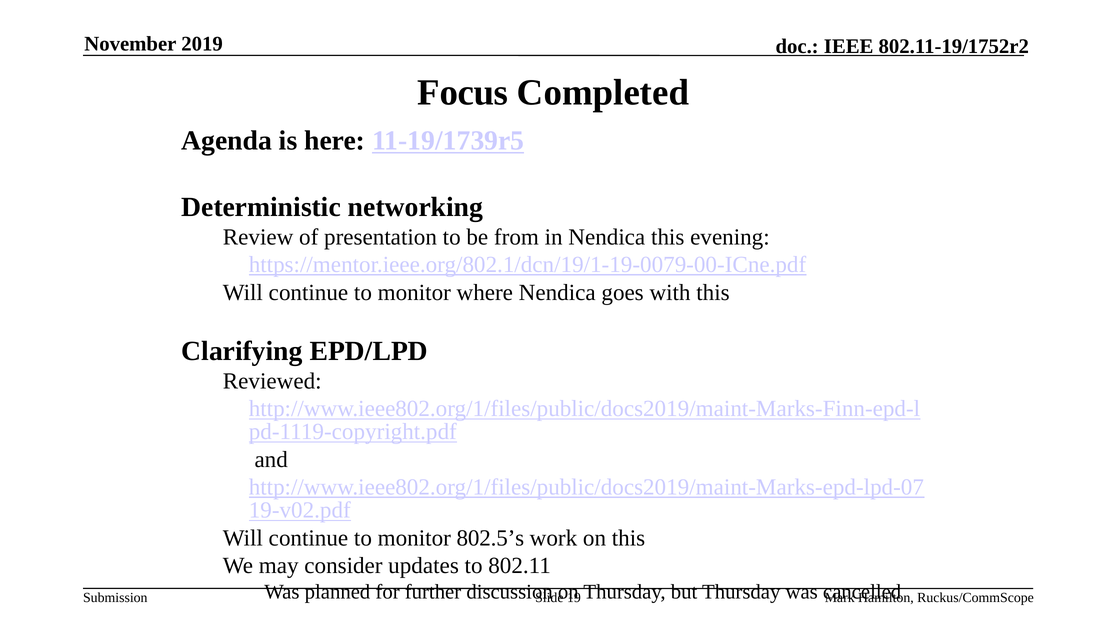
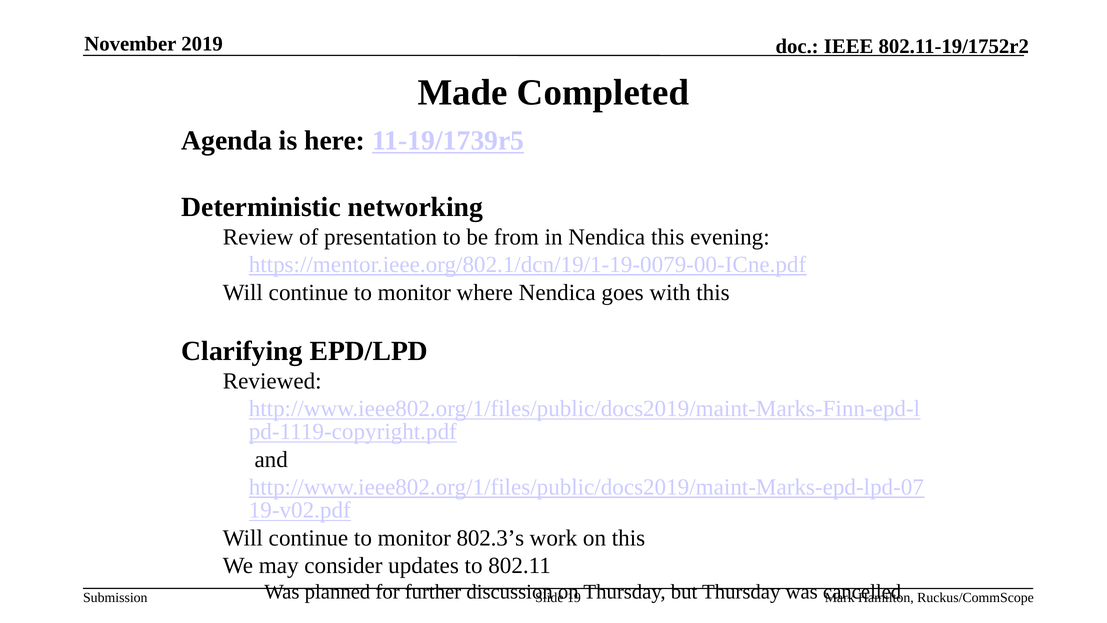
Focus: Focus -> Made
802.5’s: 802.5’s -> 802.3’s
